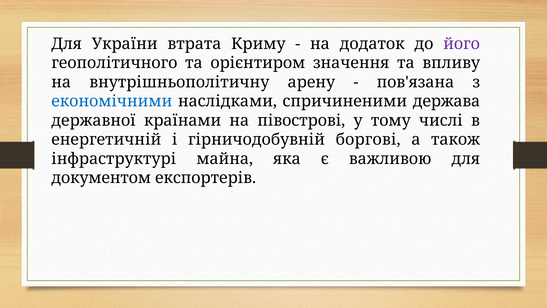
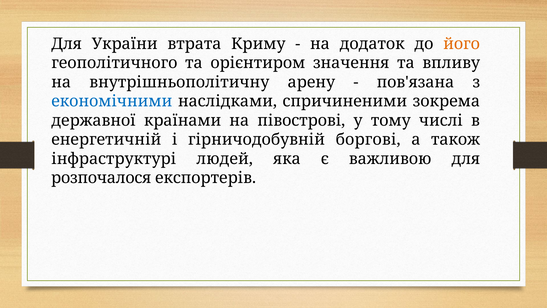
його colour: purple -> orange
держава: держава -> зокрема
майна: майна -> людей
документом: документом -> розпочалося
